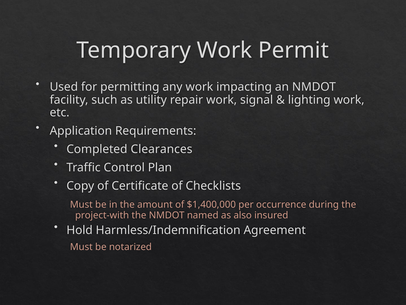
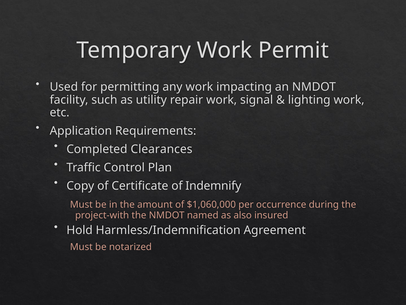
Checklists: Checklists -> Indemnify
$1,400,000: $1,400,000 -> $1,060,000
